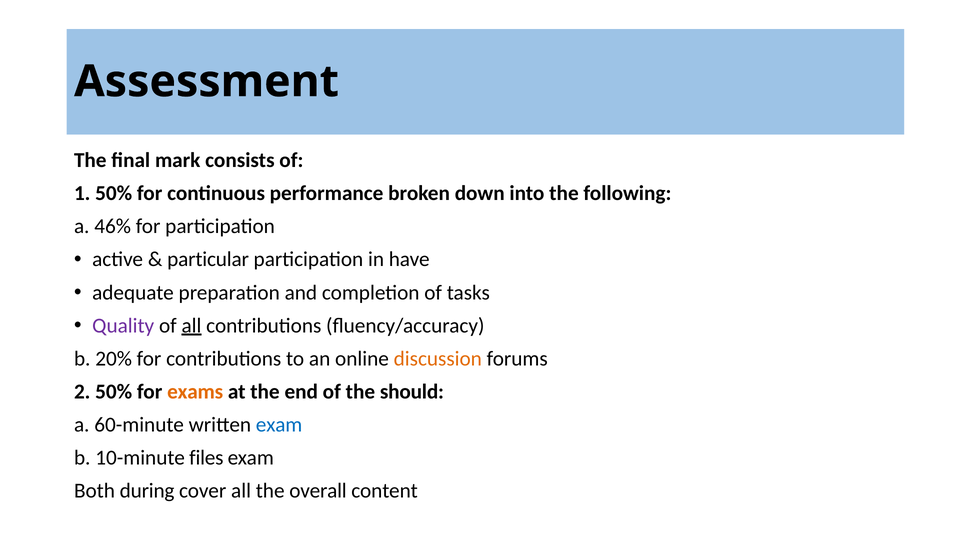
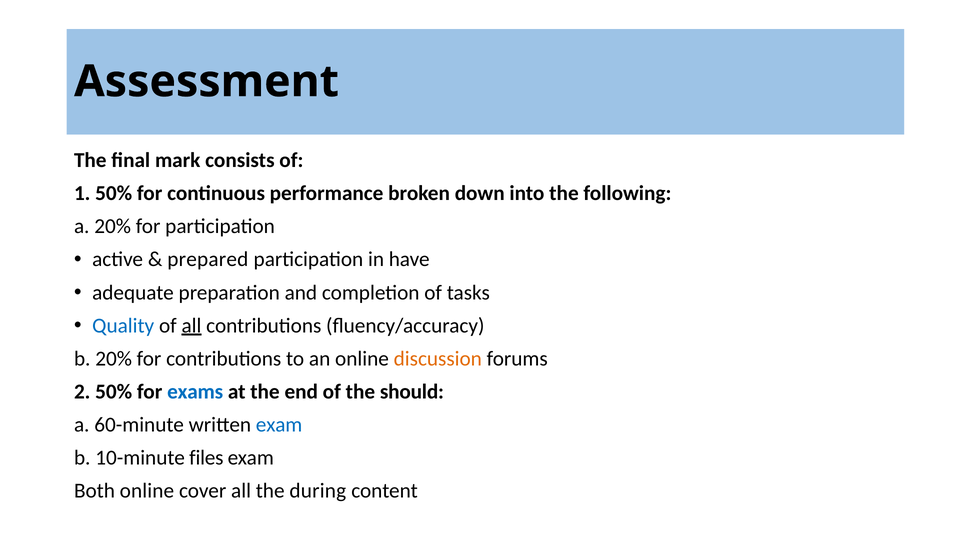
a 46%: 46% -> 20%
particular: particular -> prepared
Quality colour: purple -> blue
exams colour: orange -> blue
Both during: during -> online
overall: overall -> during
